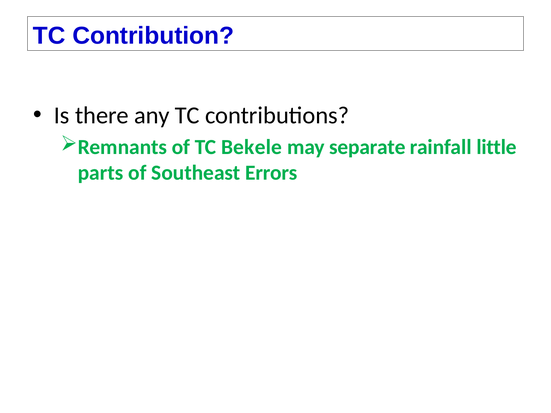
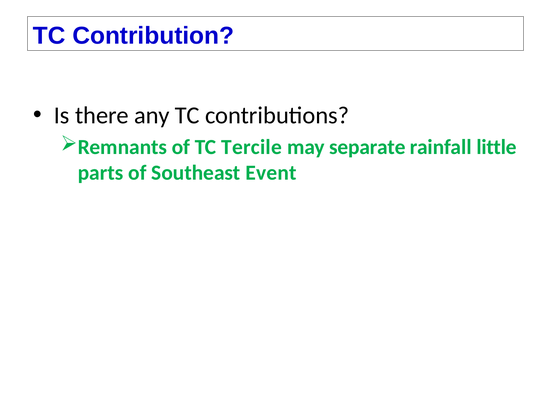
Bekele: Bekele -> Tercile
Errors: Errors -> Event
